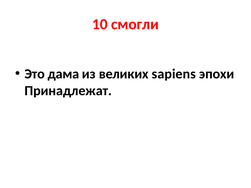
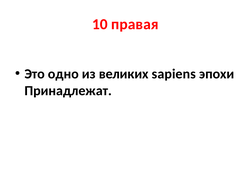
смогли: смогли -> правая
дама: дама -> одно
